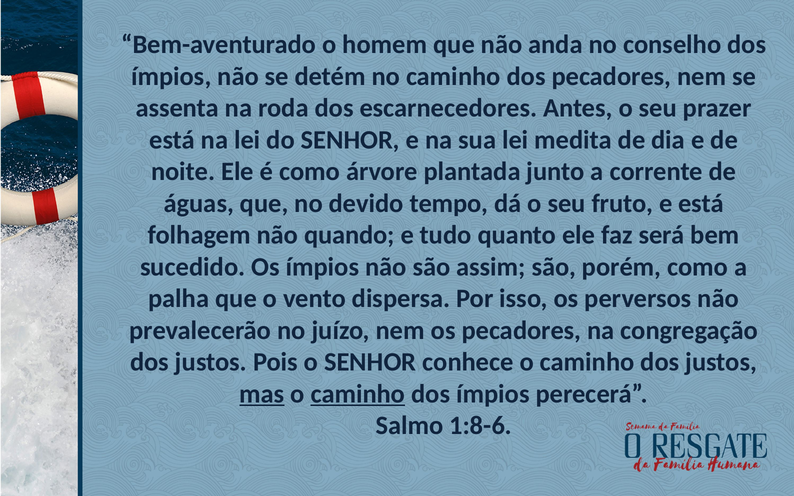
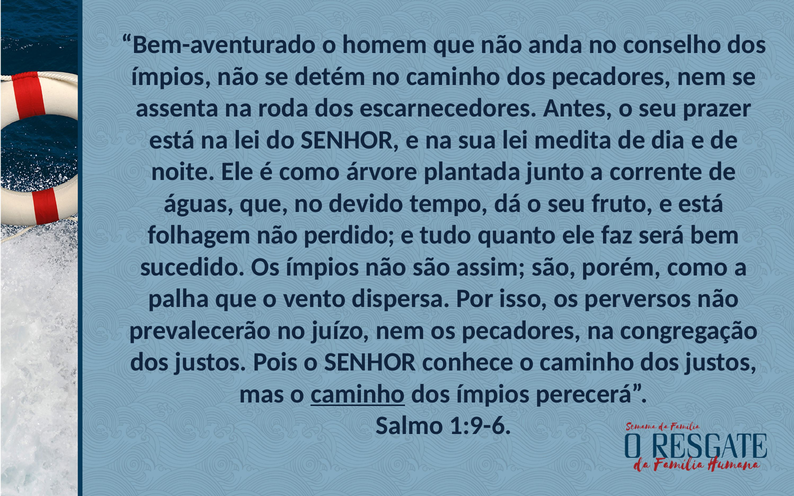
quando: quando -> perdido
mas underline: present -> none
1:8-6: 1:8-6 -> 1:9-6
